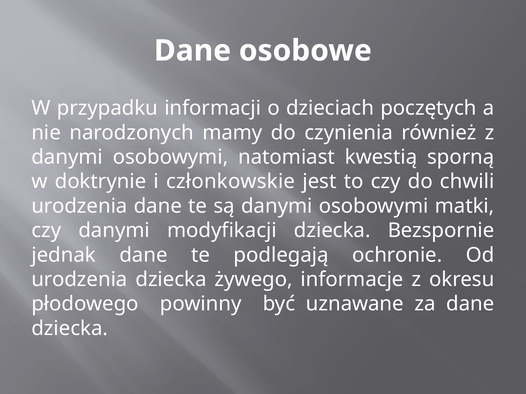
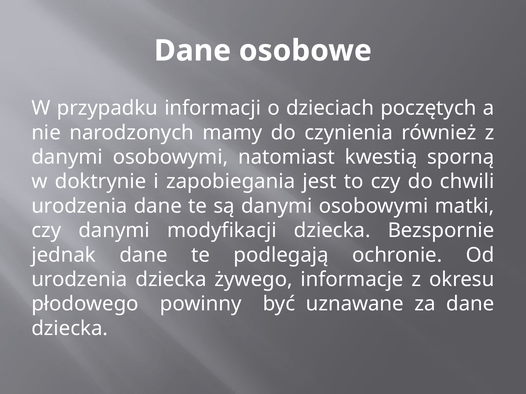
członkowskie: członkowskie -> zapobiegania
